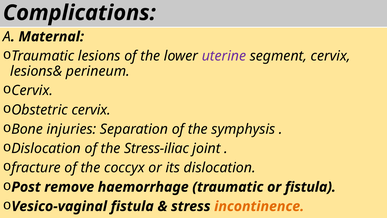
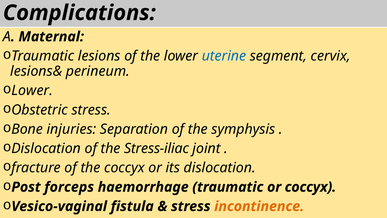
uterine colour: purple -> blue
Cervix at (32, 90): Cervix -> Lower
Obstetric cervix: cervix -> stress
remove: remove -> forceps
or fistula: fistula -> coccyx
